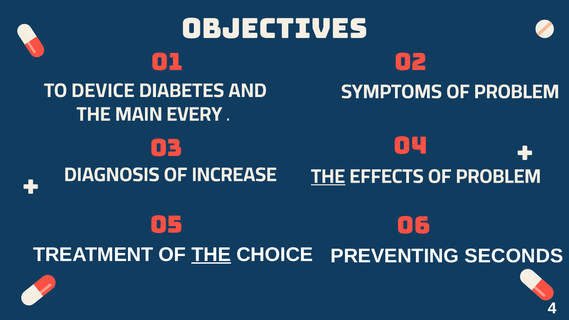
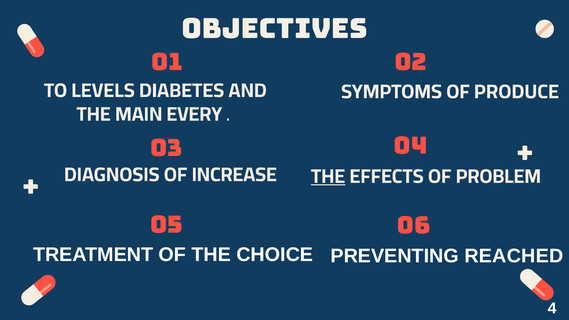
DEVICE: DEVICE -> LEVELS
SYMPTOMS OF PROBLEM: PROBLEM -> PRODUCE
THE at (211, 255) underline: present -> none
SECONDS: SECONDS -> REACHED
